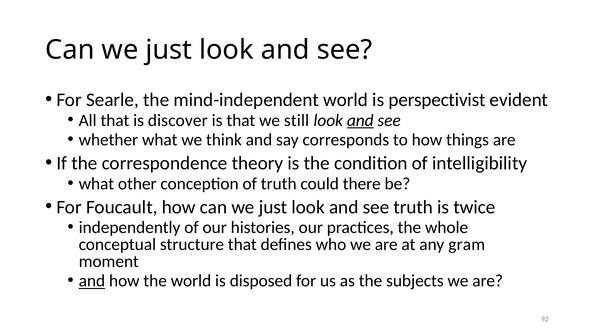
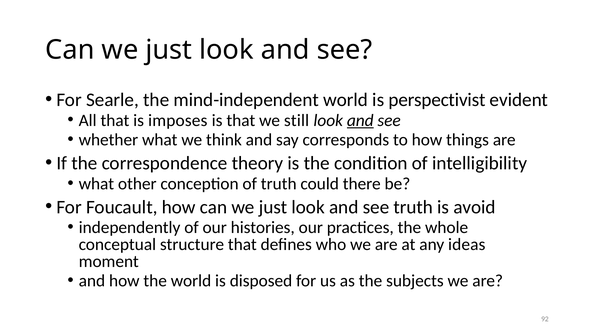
discover: discover -> imposes
twice: twice -> avoid
gram: gram -> ideas
and at (92, 281) underline: present -> none
